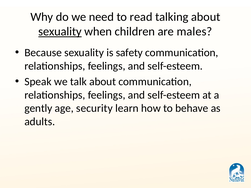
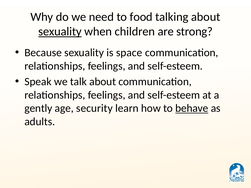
read: read -> food
males: males -> strong
safety: safety -> space
behave underline: none -> present
